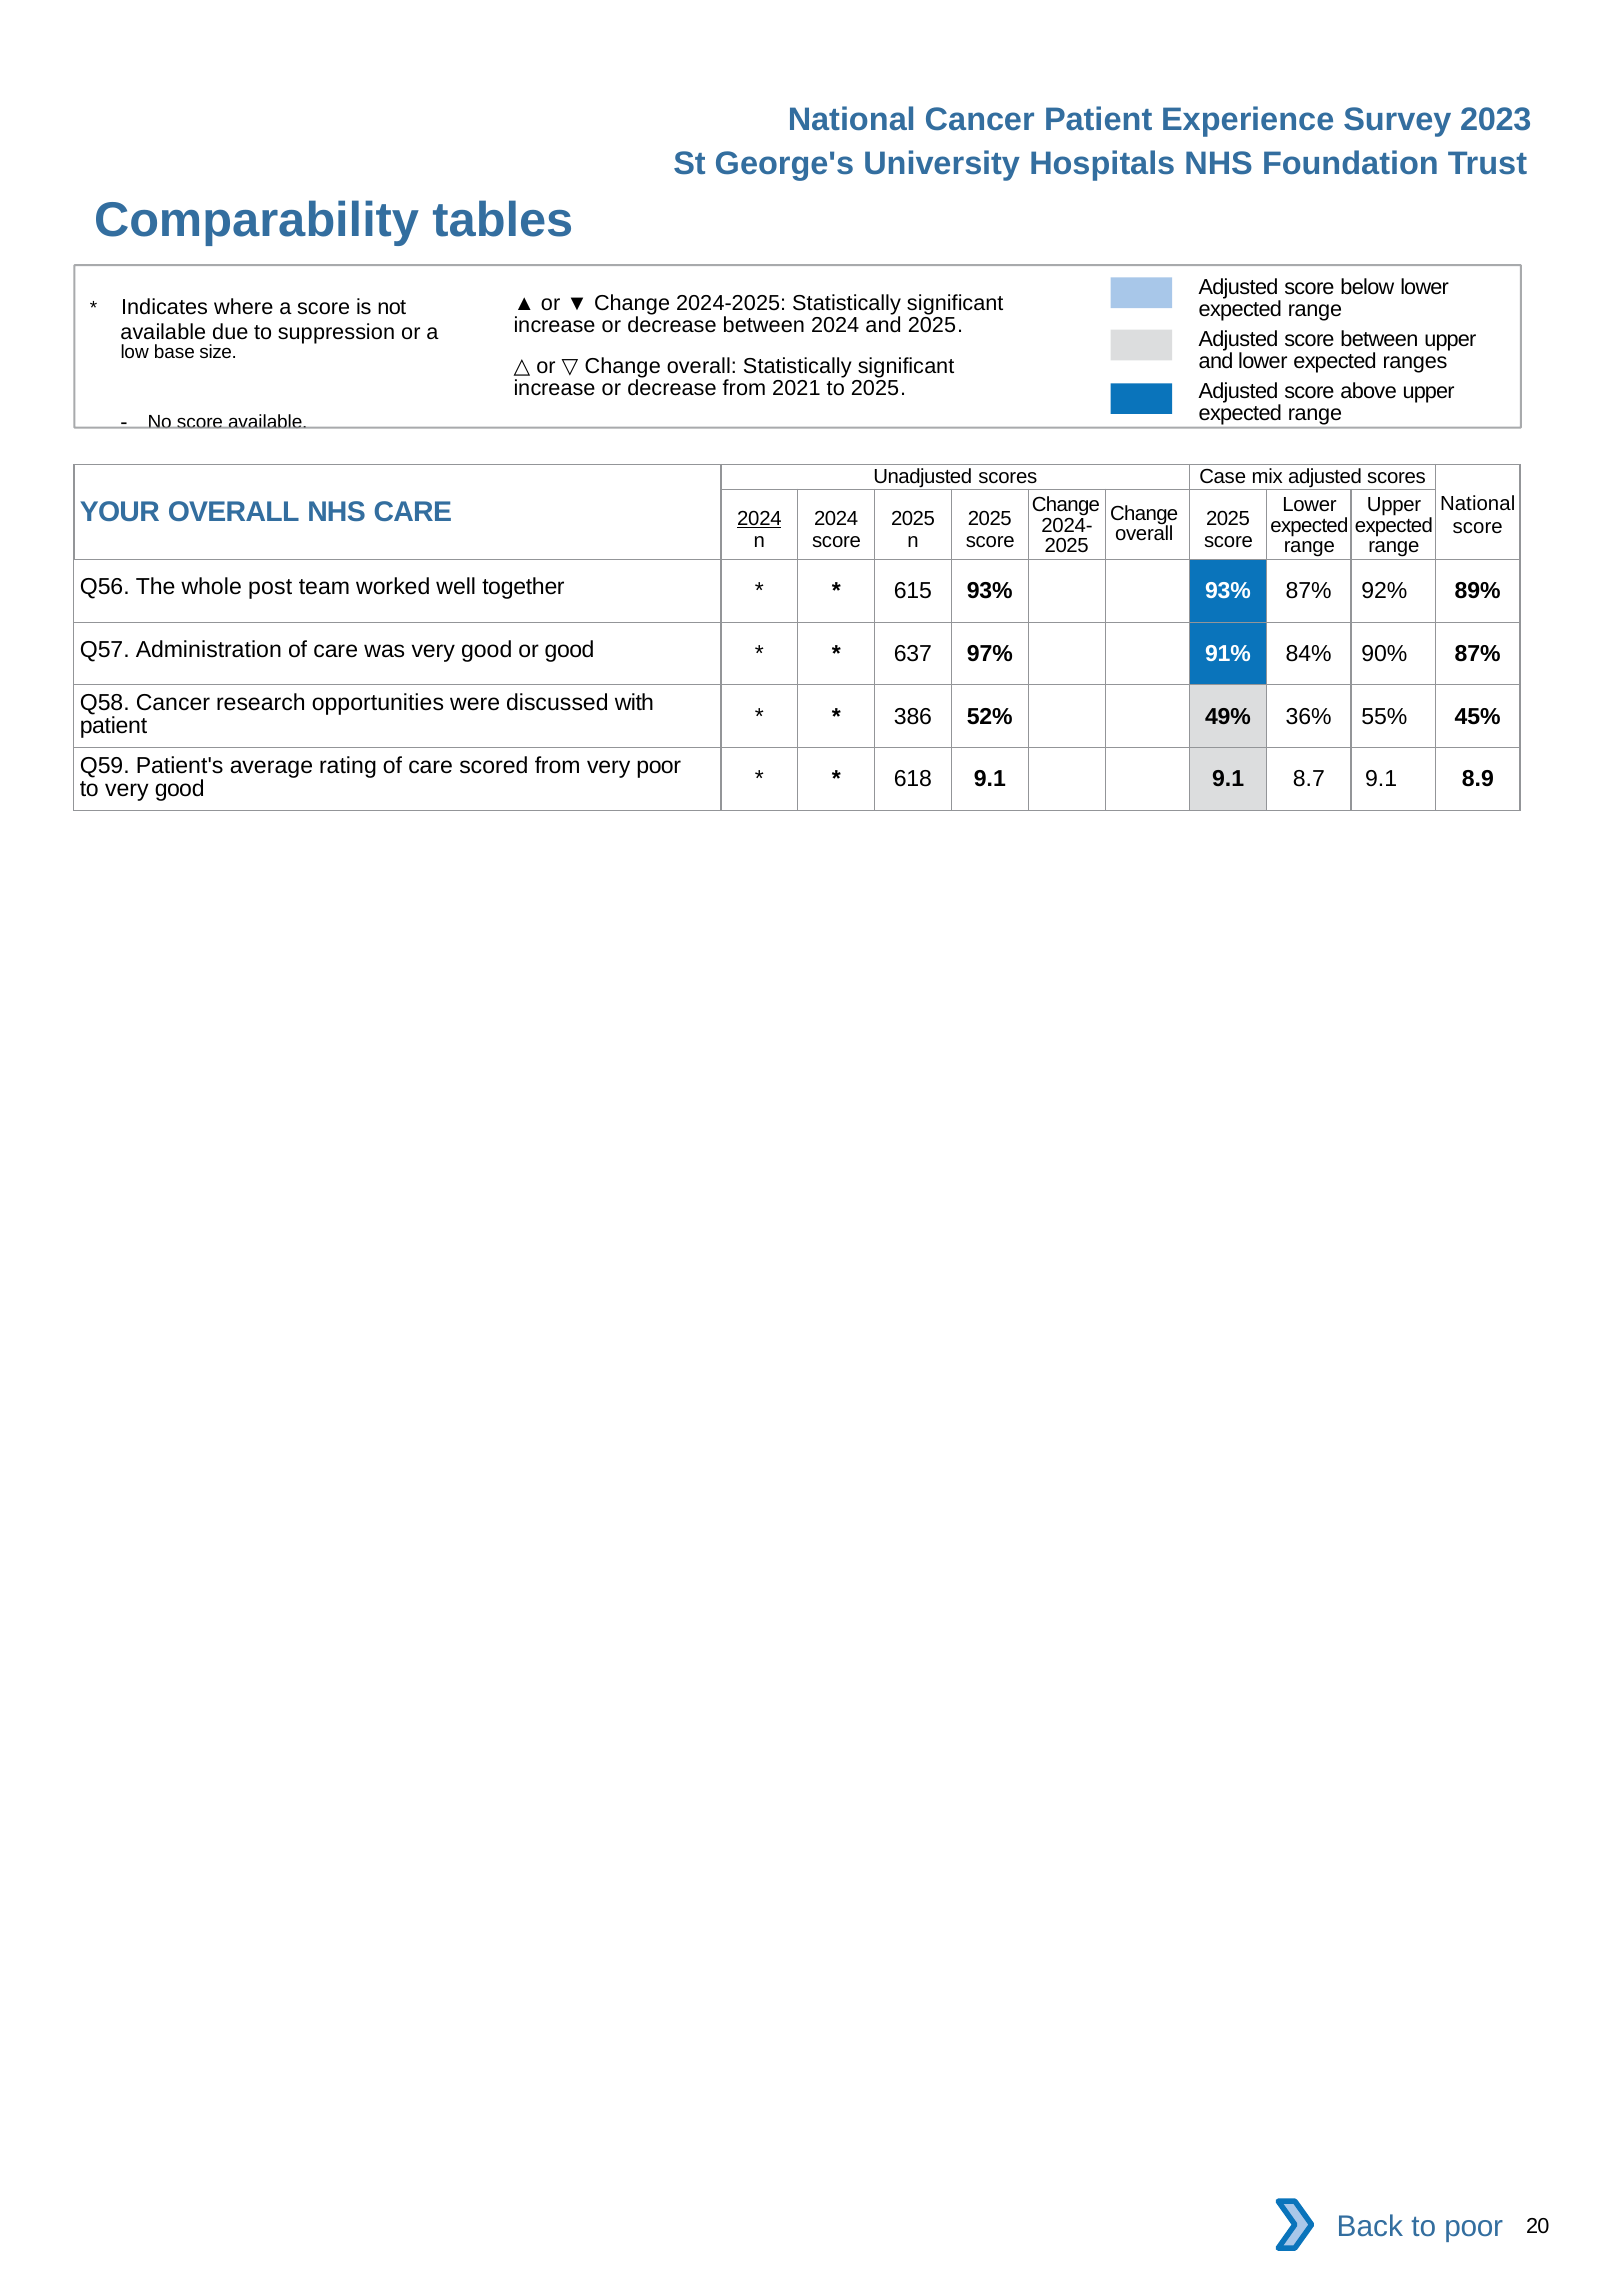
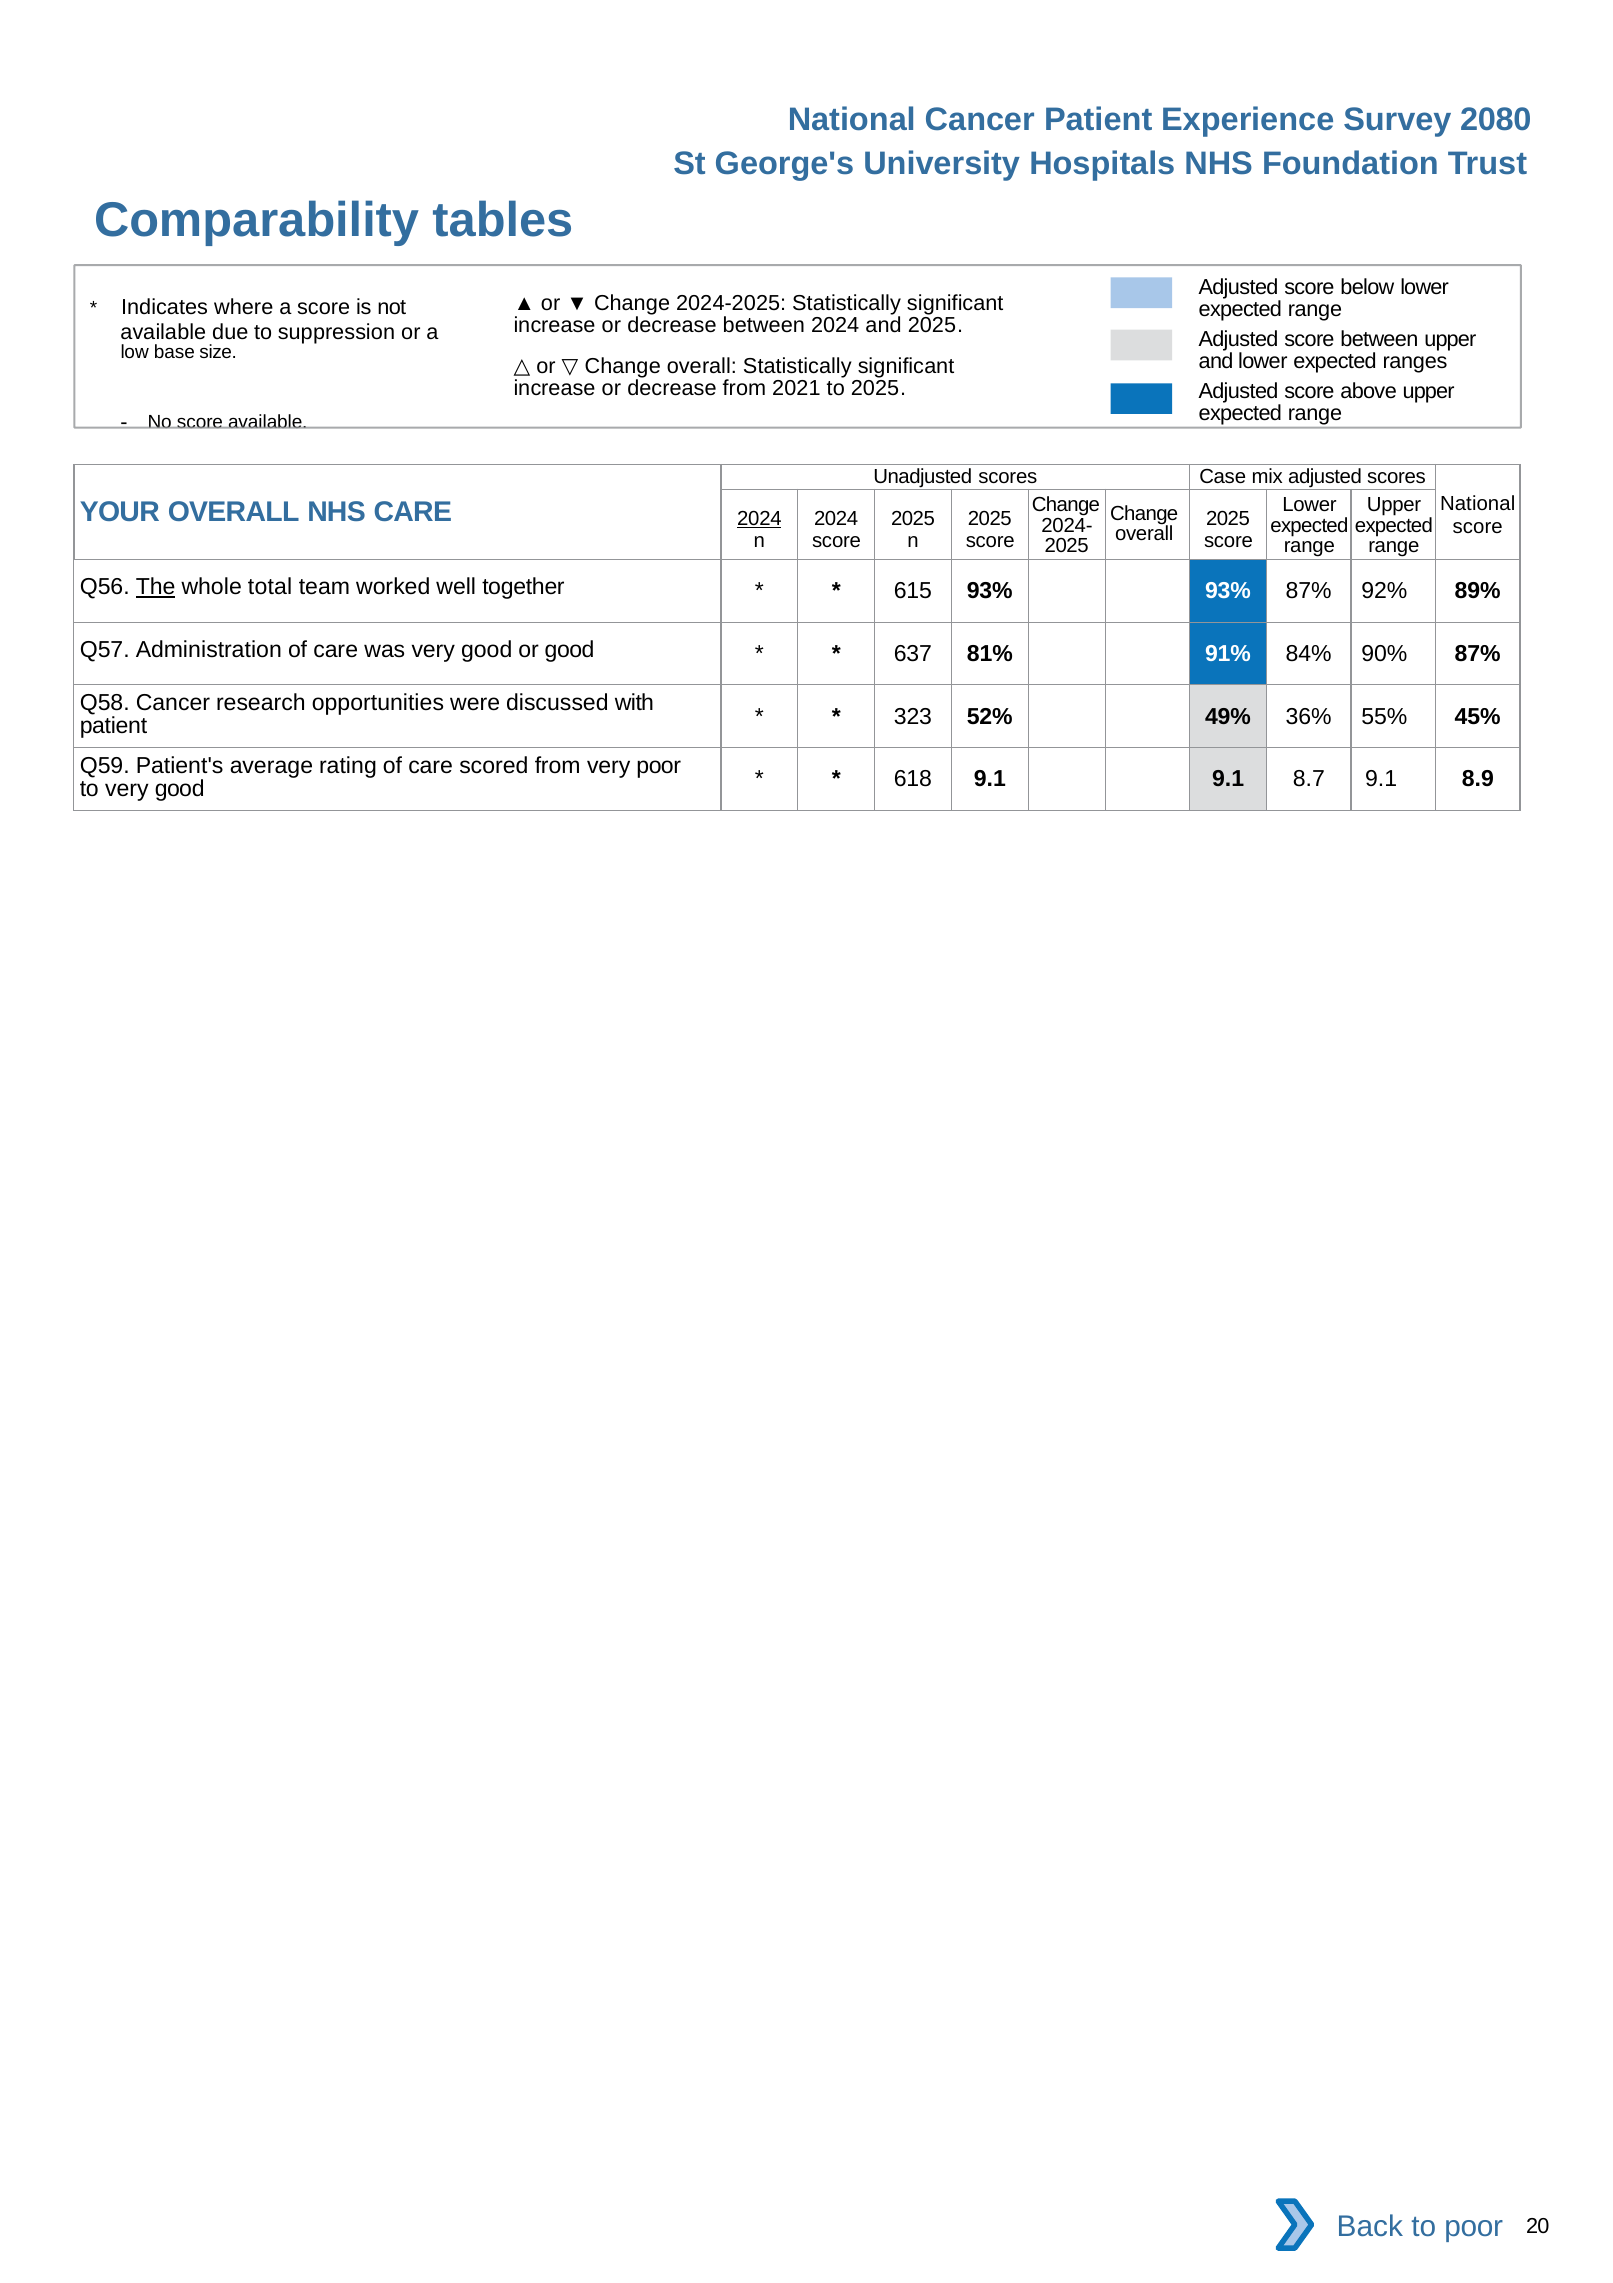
2023: 2023 -> 2080
The underline: none -> present
post: post -> total
97%: 97% -> 81%
386: 386 -> 323
